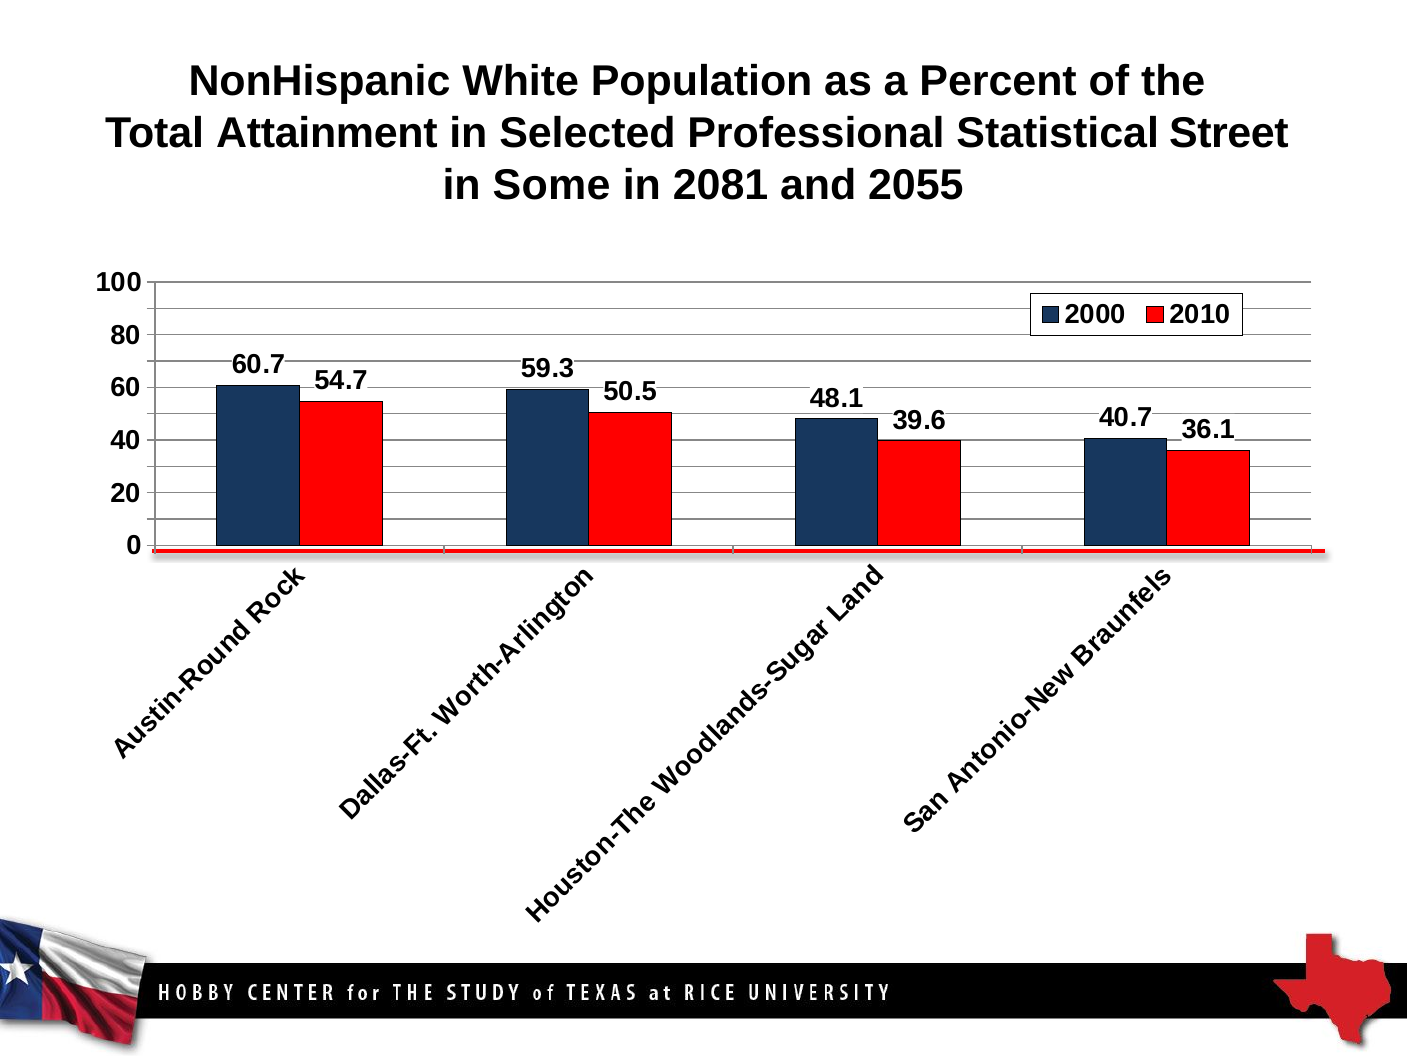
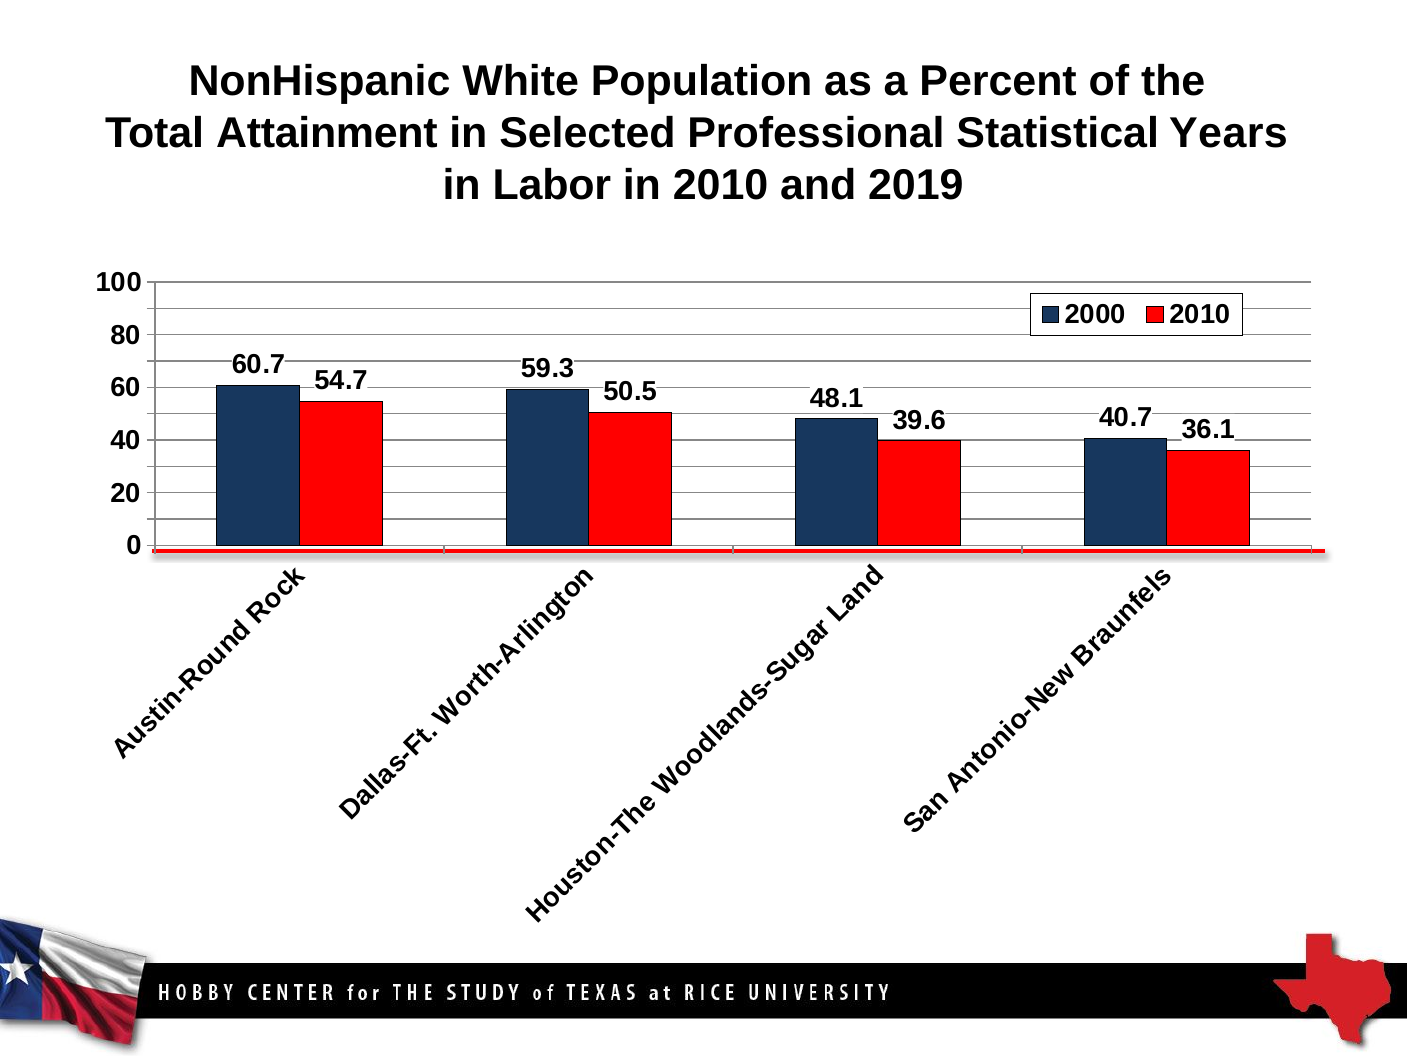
Street: Street -> Years
Some: Some -> Labor
in 2081: 2081 -> 2010
2055: 2055 -> 2019
